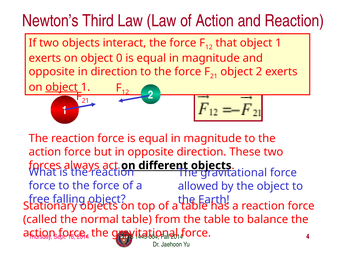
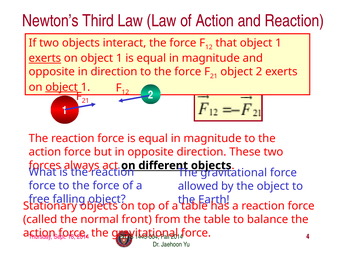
exerts at (45, 58) underline: none -> present
0 at (119, 58): 0 -> 1
normal table: table -> front
